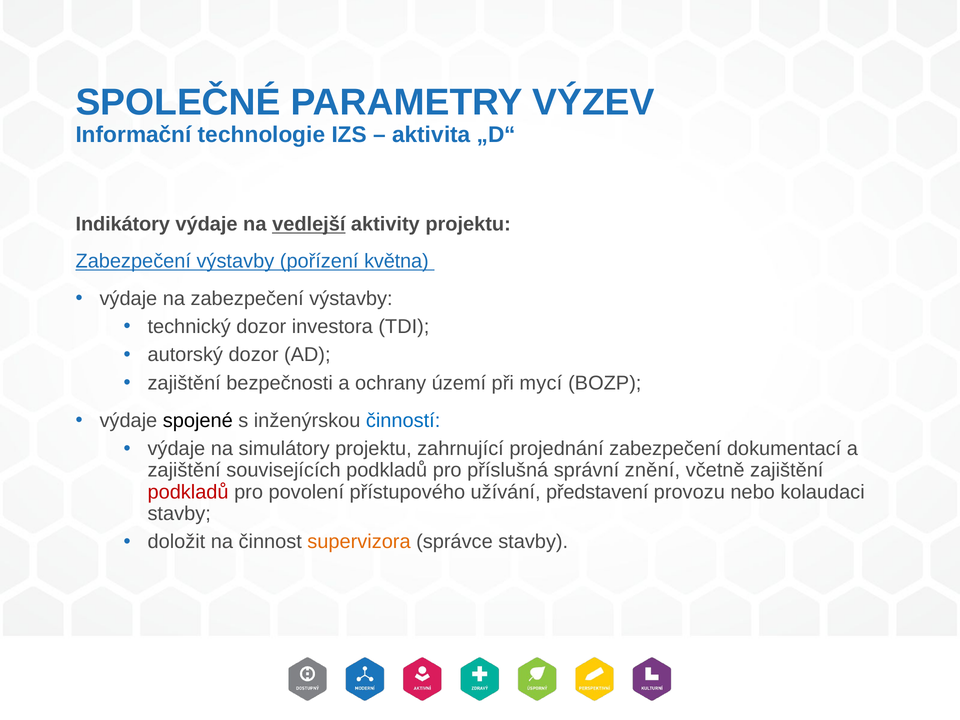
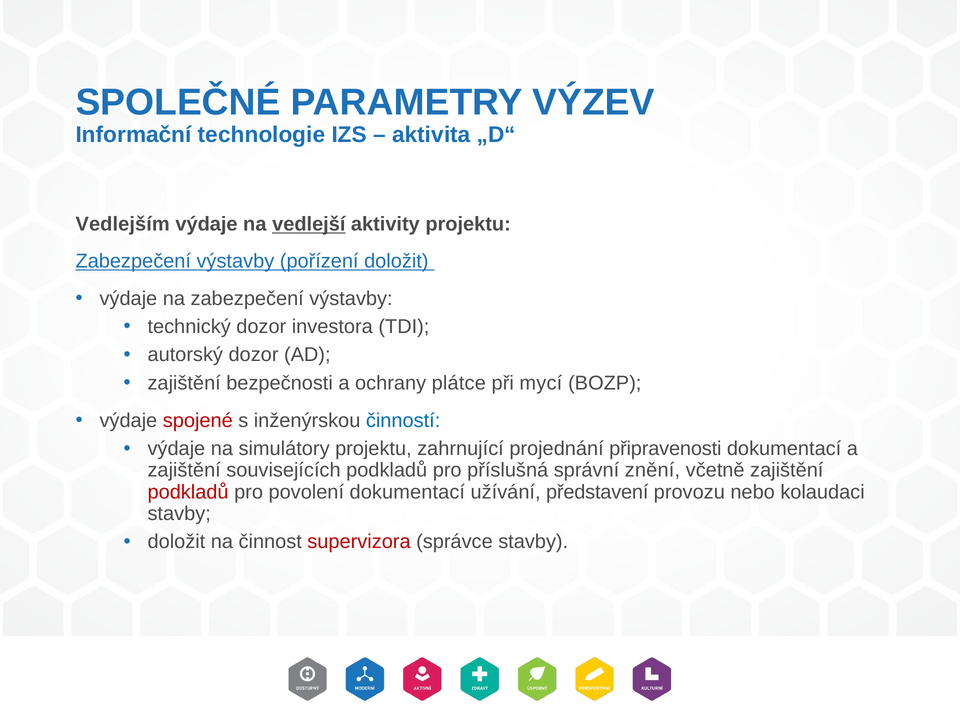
Indikátory: Indikátory -> Vedlejším
pořízení května: května -> doložit
území: území -> plátce
spojené colour: black -> red
projednání zabezpečení: zabezpečení -> připravenosti
povolení přístupového: přístupového -> dokumentací
supervizora colour: orange -> red
